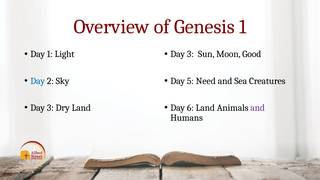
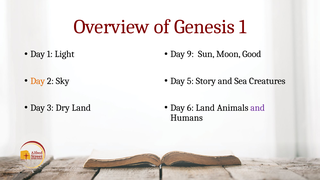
3 at (190, 54): 3 -> 9
Day at (38, 81) colour: blue -> orange
Need: Need -> Story
